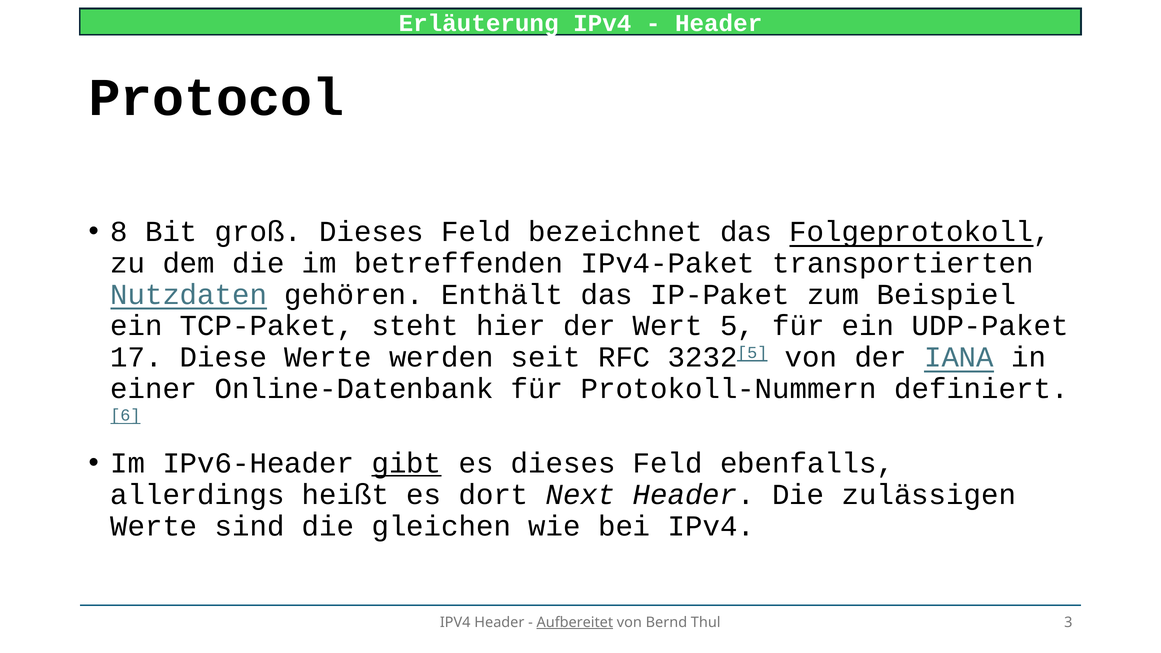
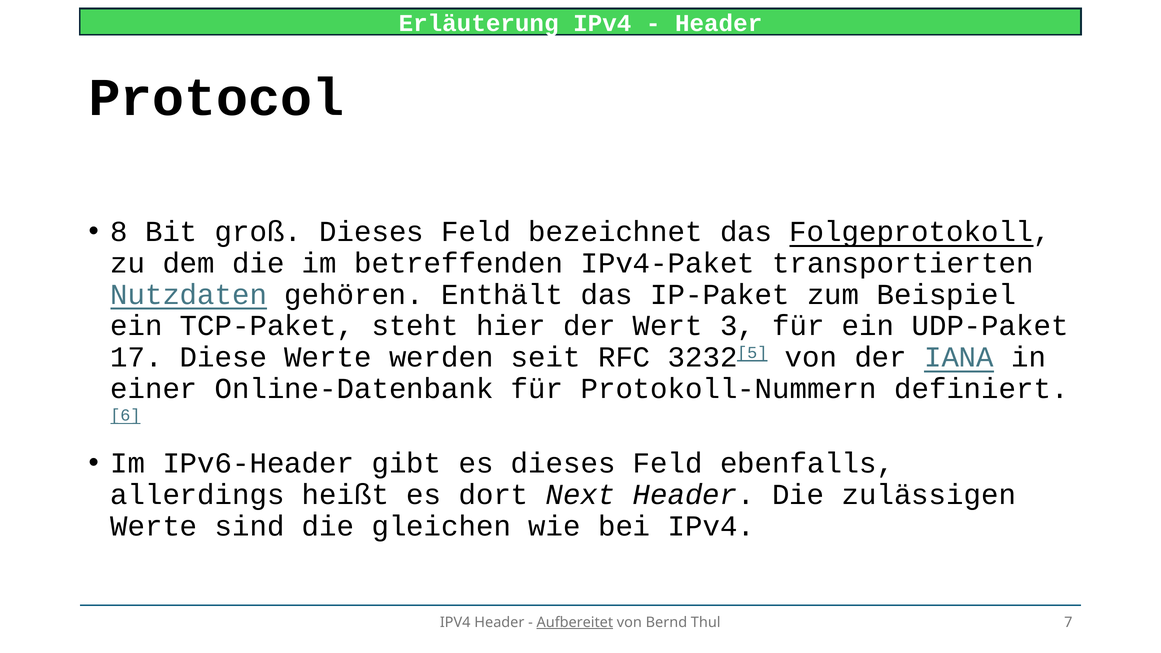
5: 5 -> 3
gibt underline: present -> none
3: 3 -> 7
